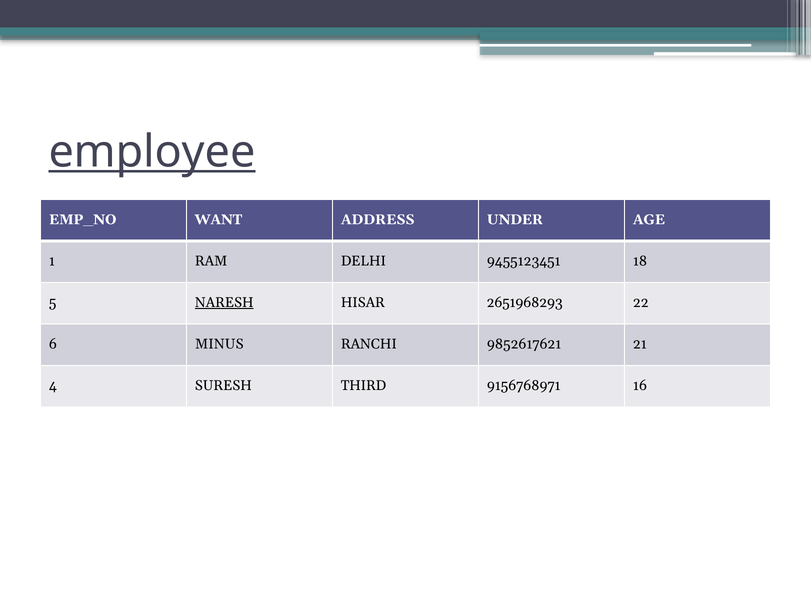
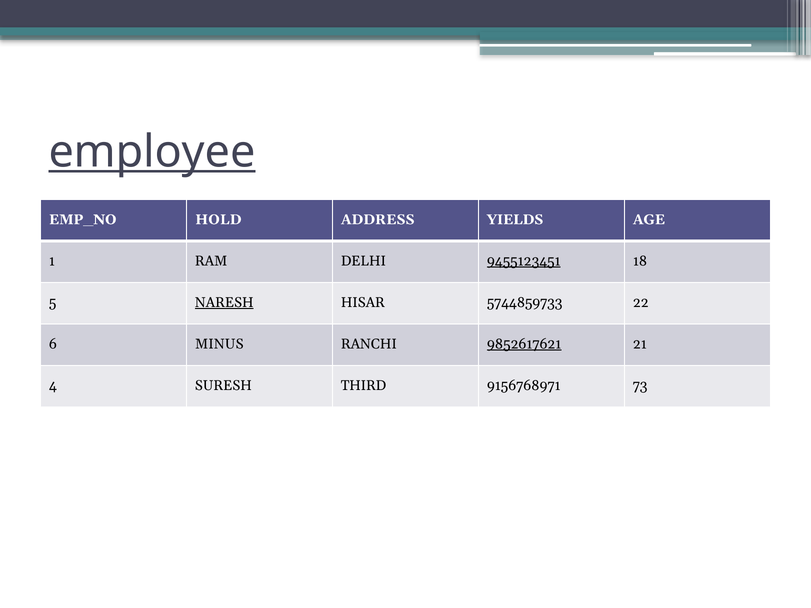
WANT: WANT -> HOLD
UNDER: UNDER -> YIELDS
9455123451 underline: none -> present
2651968293: 2651968293 -> 5744859733
9852617621 underline: none -> present
16: 16 -> 73
